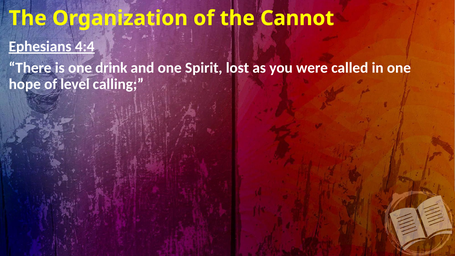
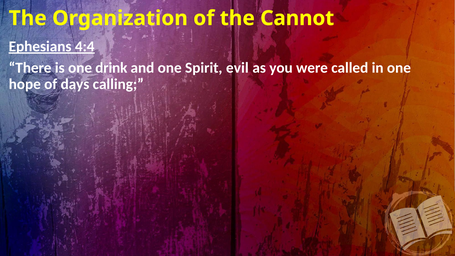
lost: lost -> evil
level: level -> days
